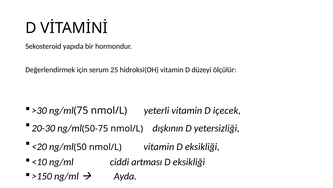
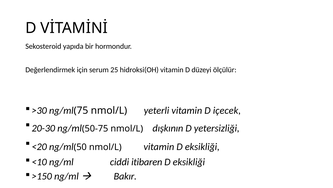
artması: artması -> itibaren
Ayda: Ayda -> Bakır
